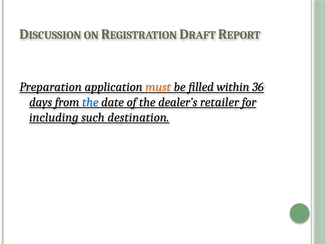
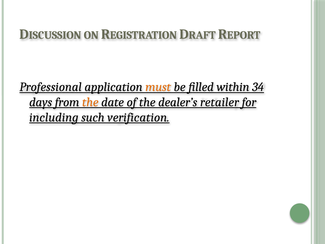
Preparation: Preparation -> Professional
36: 36 -> 34
the at (90, 102) colour: blue -> orange
destination: destination -> verification
